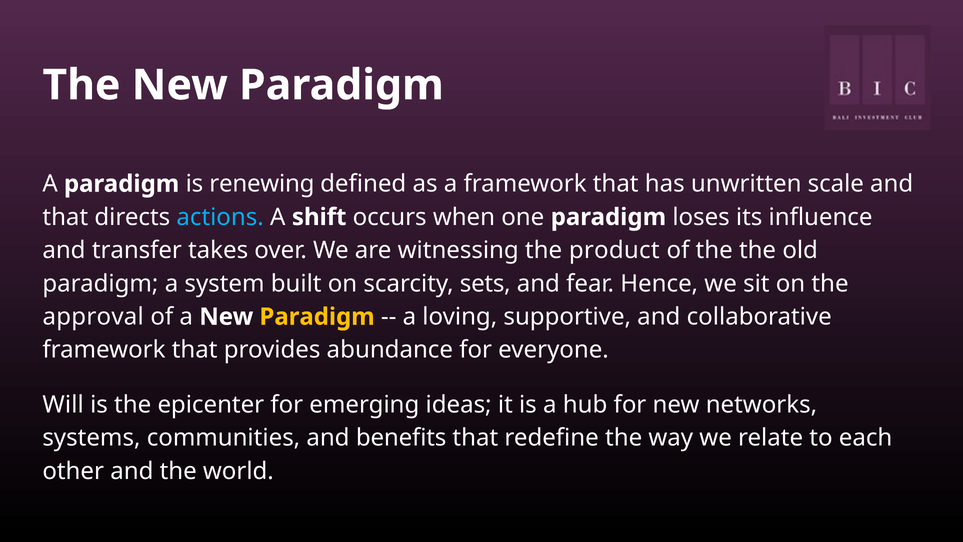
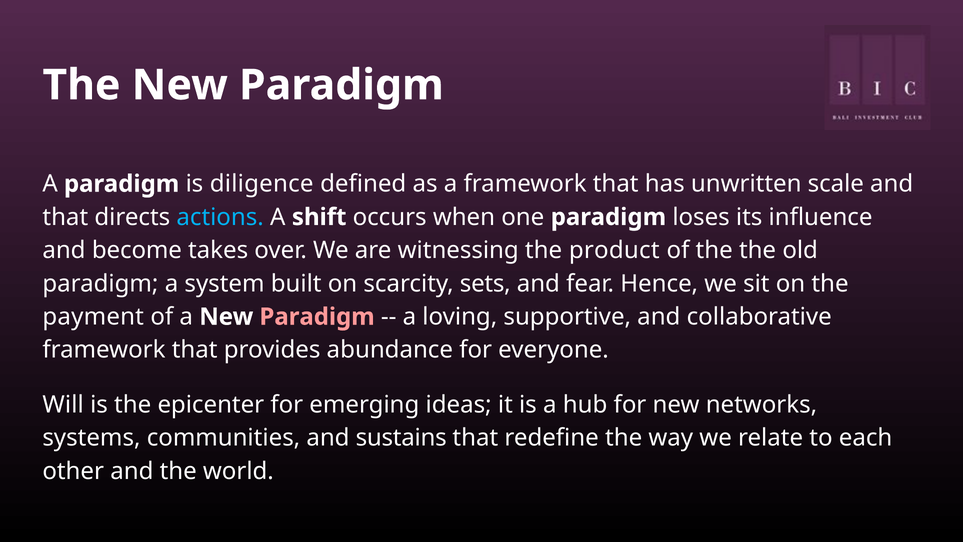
renewing: renewing -> diligence
transfer: transfer -> become
approval: approval -> payment
Paradigm at (317, 317) colour: yellow -> pink
benefits: benefits -> sustains
